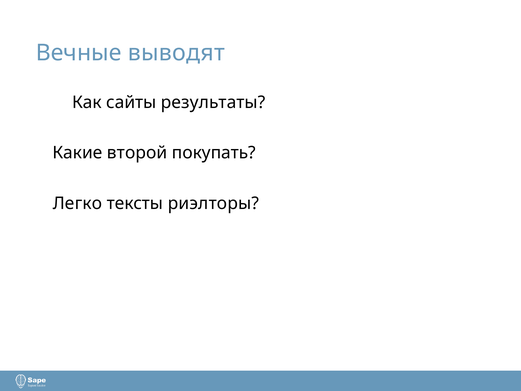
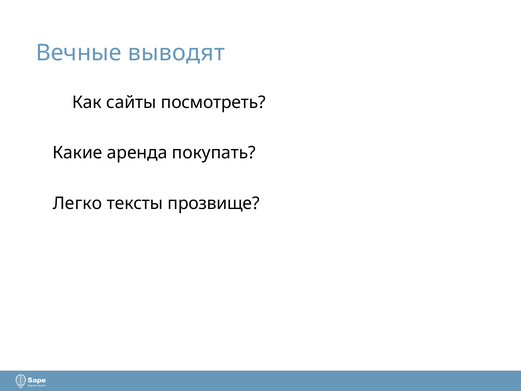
результаты: результаты -> посмотреть
второй: второй -> аренда
риэлторы: риэлторы -> прозвище
